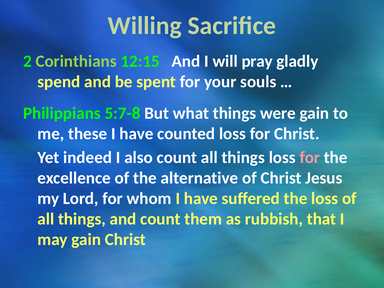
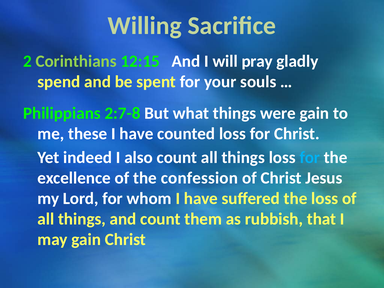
5:7-8: 5:7-8 -> 2:7-8
for at (310, 158) colour: pink -> light blue
alternative: alternative -> confession
